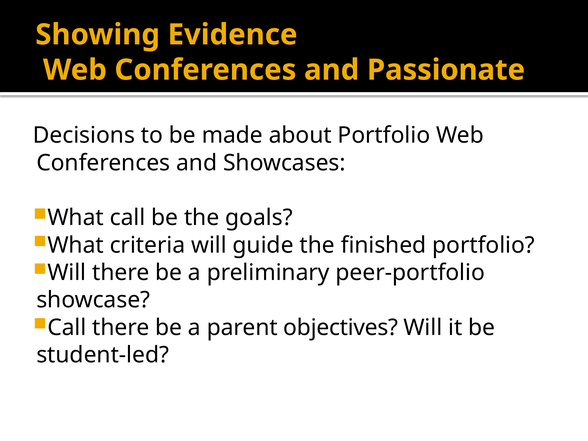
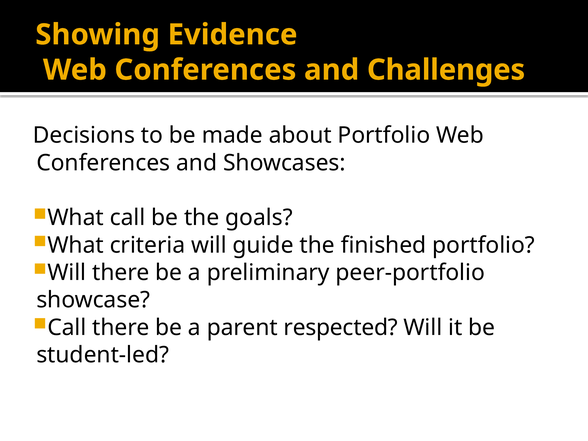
Passionate: Passionate -> Challenges
objectives: objectives -> respected
